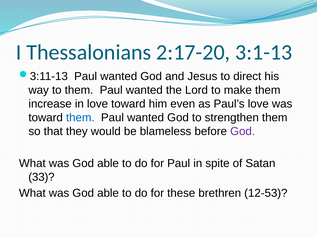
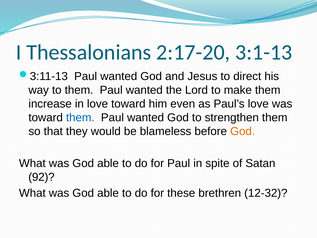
God at (243, 131) colour: purple -> orange
33: 33 -> 92
12-53: 12-53 -> 12-32
